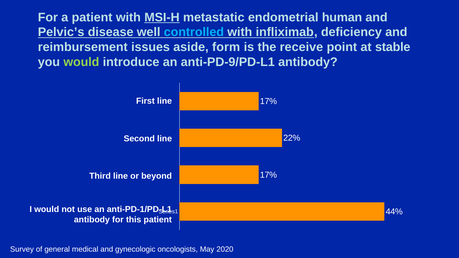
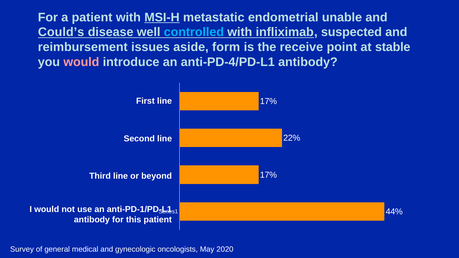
human: human -> unable
Pelvic’s: Pelvic’s -> Could’s
deficiency: deficiency -> suspected
would at (81, 62) colour: light green -> pink
anti-PD-9/PD-L1: anti-PD-9/PD-L1 -> anti-PD-4/PD-L1
